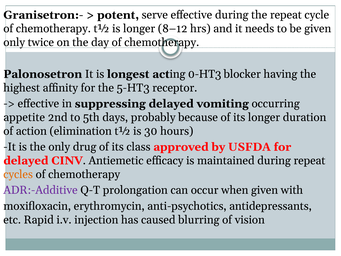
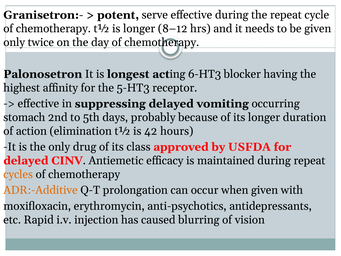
0-HT3: 0-HT3 -> 6-HT3
appetite: appetite -> stomach
30: 30 -> 42
ADR:-Additive colour: purple -> orange
